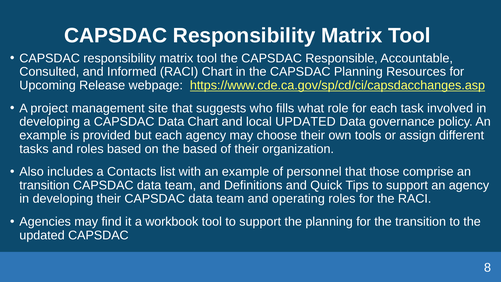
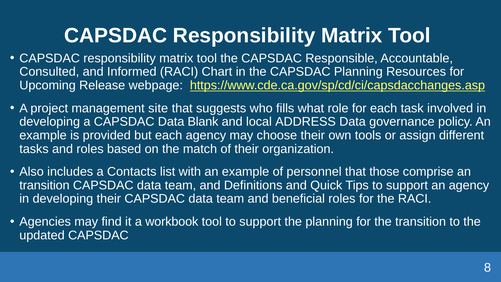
Data Chart: Chart -> Blank
local UPDATED: UPDATED -> ADDRESS
the based: based -> match
operating: operating -> beneficial
